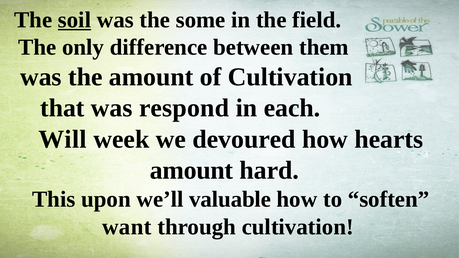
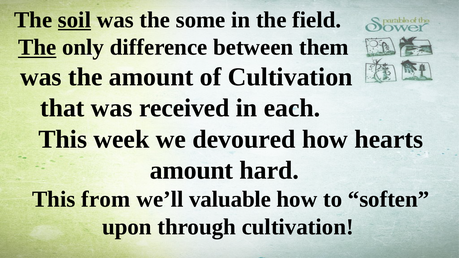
The at (37, 47) underline: none -> present
respond: respond -> received
Will at (63, 139): Will -> This
upon: upon -> from
want: want -> upon
